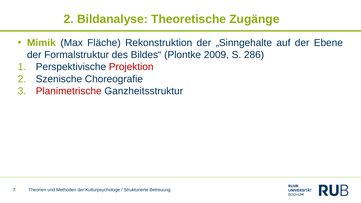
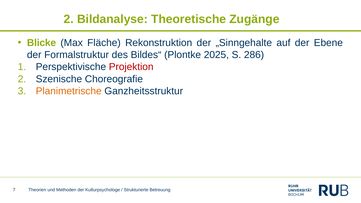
Mimik: Mimik -> Blicke
2009: 2009 -> 2025
Planimetrische colour: red -> orange
